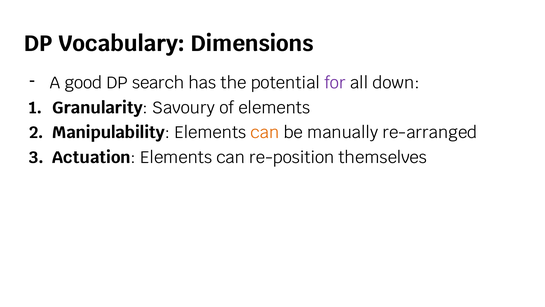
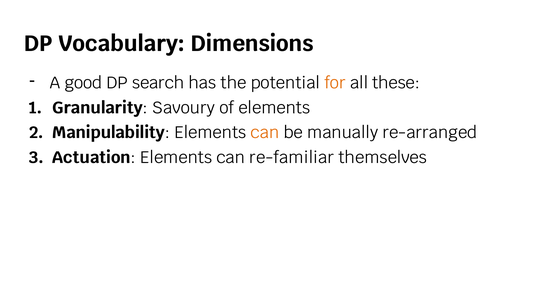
for colour: purple -> orange
down: down -> these
re-position: re-position -> re-familiar
